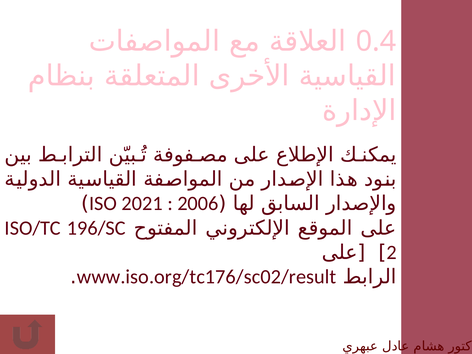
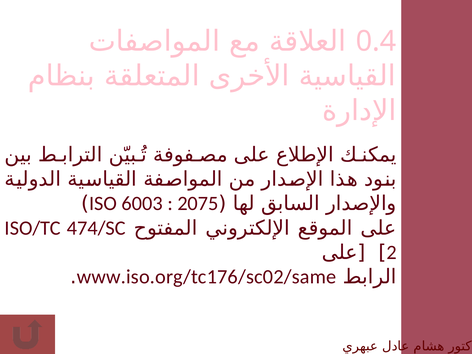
2021: 2021 -> 6003
2006: 2006 -> 2075
196/SC: 196/SC -> 474/SC
www.iso.org/tc176/sc02/result: www.iso.org/tc176/sc02/result -> www.iso.org/tc176/sc02/same
